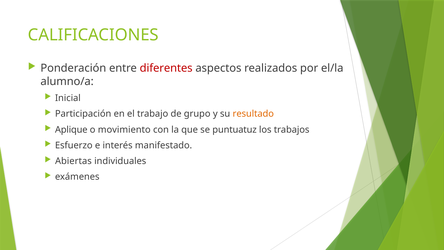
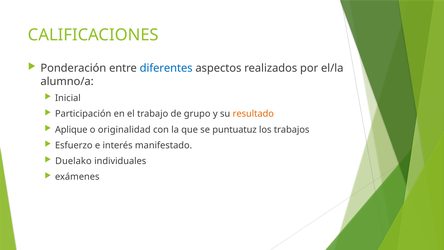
diferentes colour: red -> blue
movimiento: movimiento -> originalidad
Abiertas: Abiertas -> Duelako
